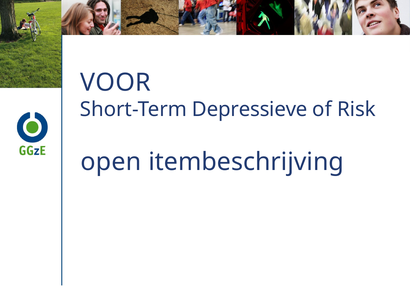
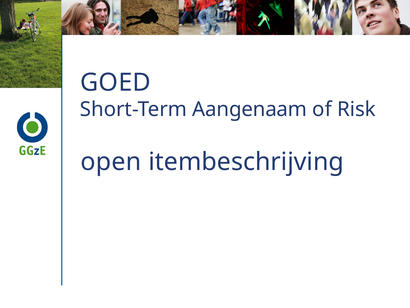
VOOR: VOOR -> GOED
Depressieve: Depressieve -> Aangenaam
